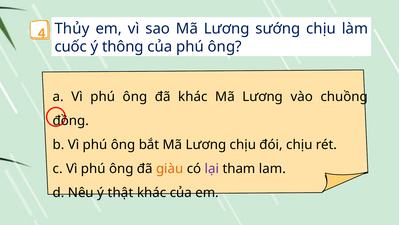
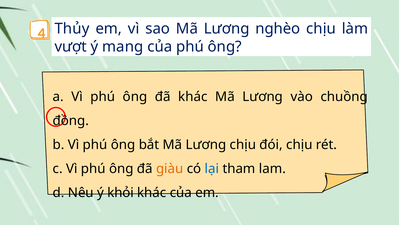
sướng: sướng -> nghèo
cuốc: cuốc -> vượt
thông: thông -> mang
lại colour: purple -> blue
thật: thật -> khỏi
